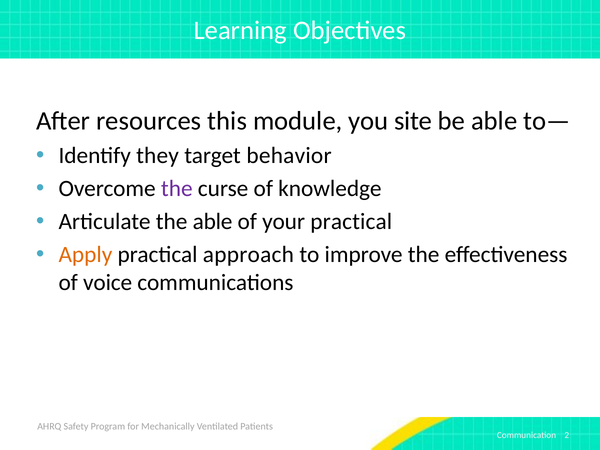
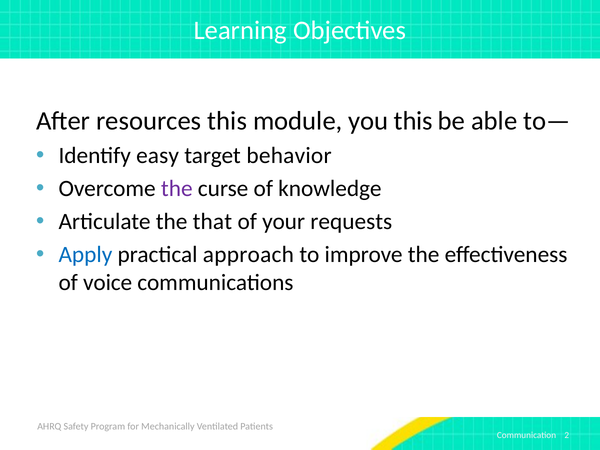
you site: site -> this
they: they -> easy
the able: able -> that
your practical: practical -> requests
Apply colour: orange -> blue
